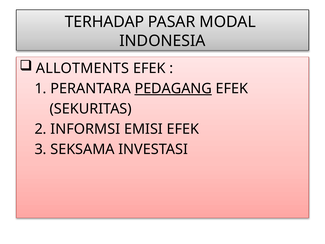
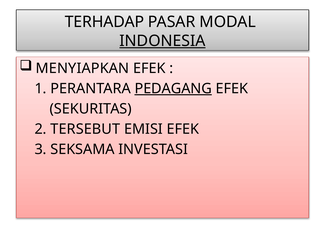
INDONESIA underline: none -> present
ALLOTMENTS: ALLOTMENTS -> MENYIAPKAN
INFORMSI: INFORMSI -> TERSEBUT
